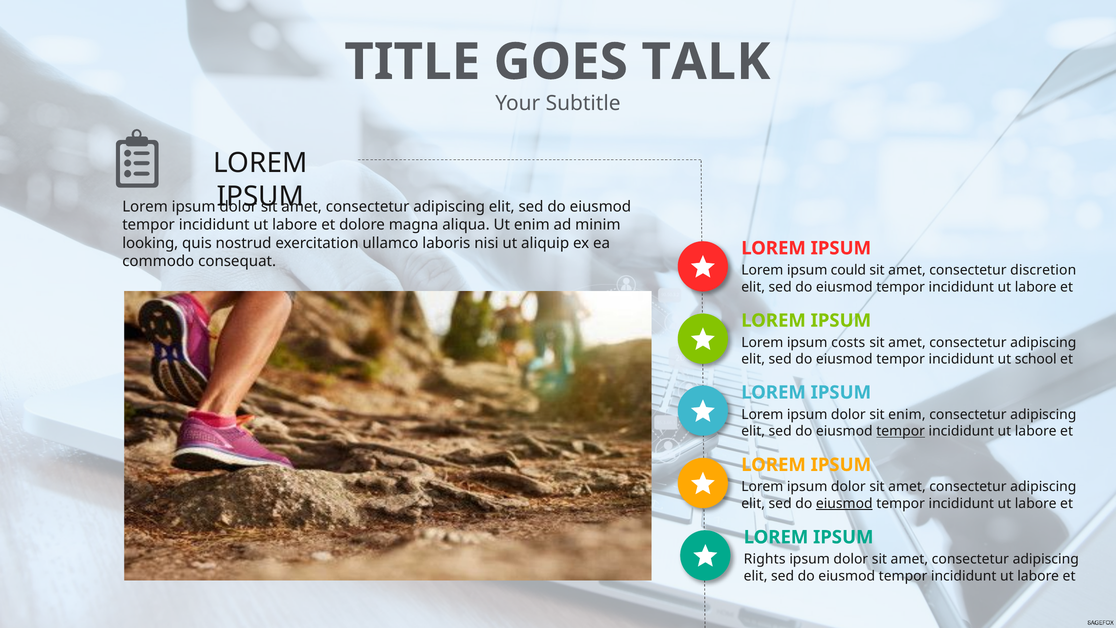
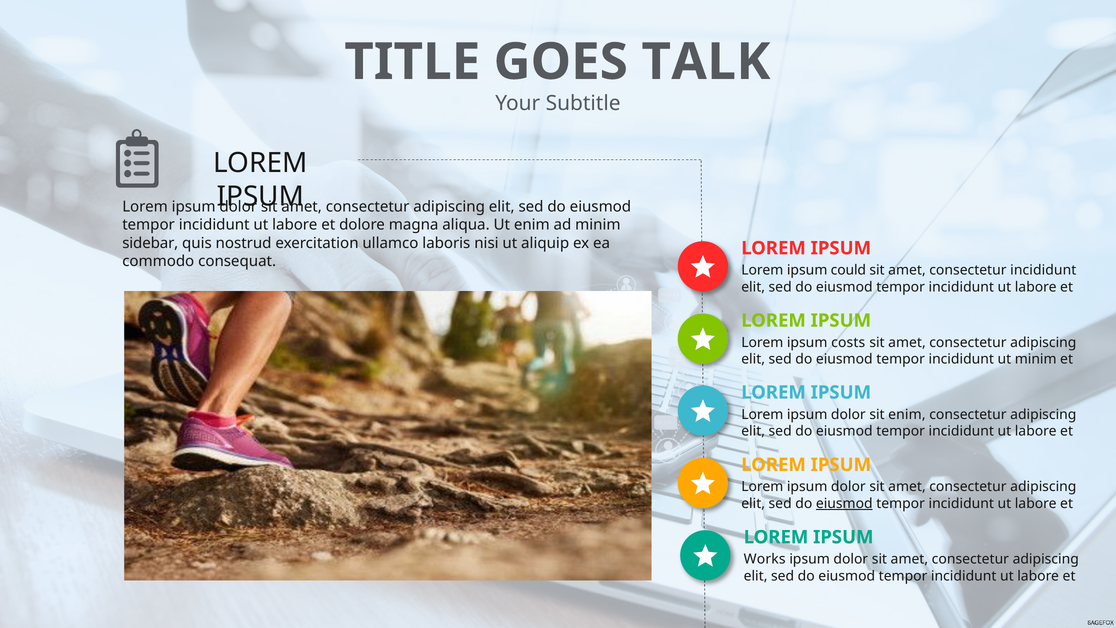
looking: looking -> sidebar
consectetur discretion: discretion -> incididunt
ut school: school -> minim
tempor at (901, 431) underline: present -> none
Rights: Rights -> Works
